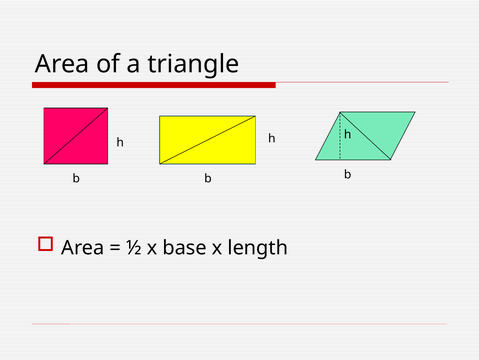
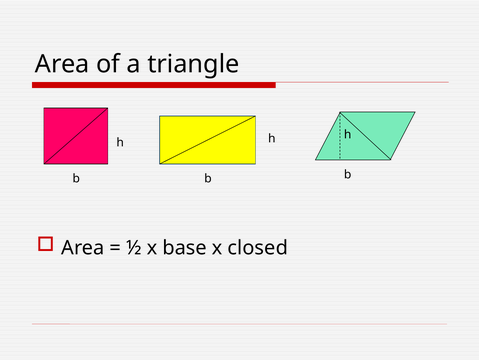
length: length -> closed
